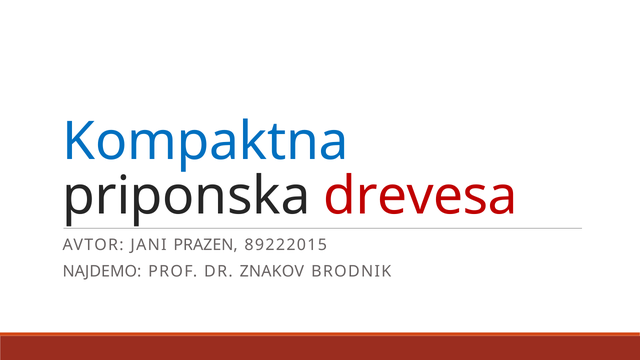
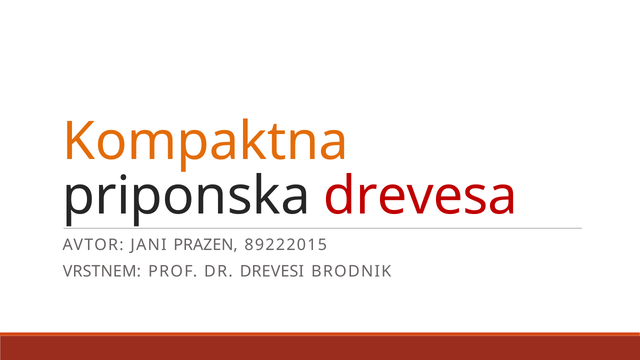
Kompaktna colour: blue -> orange
NAJDEMO: NAJDEMO -> VRSTNEM
ZNAKOV: ZNAKOV -> DREVESI
